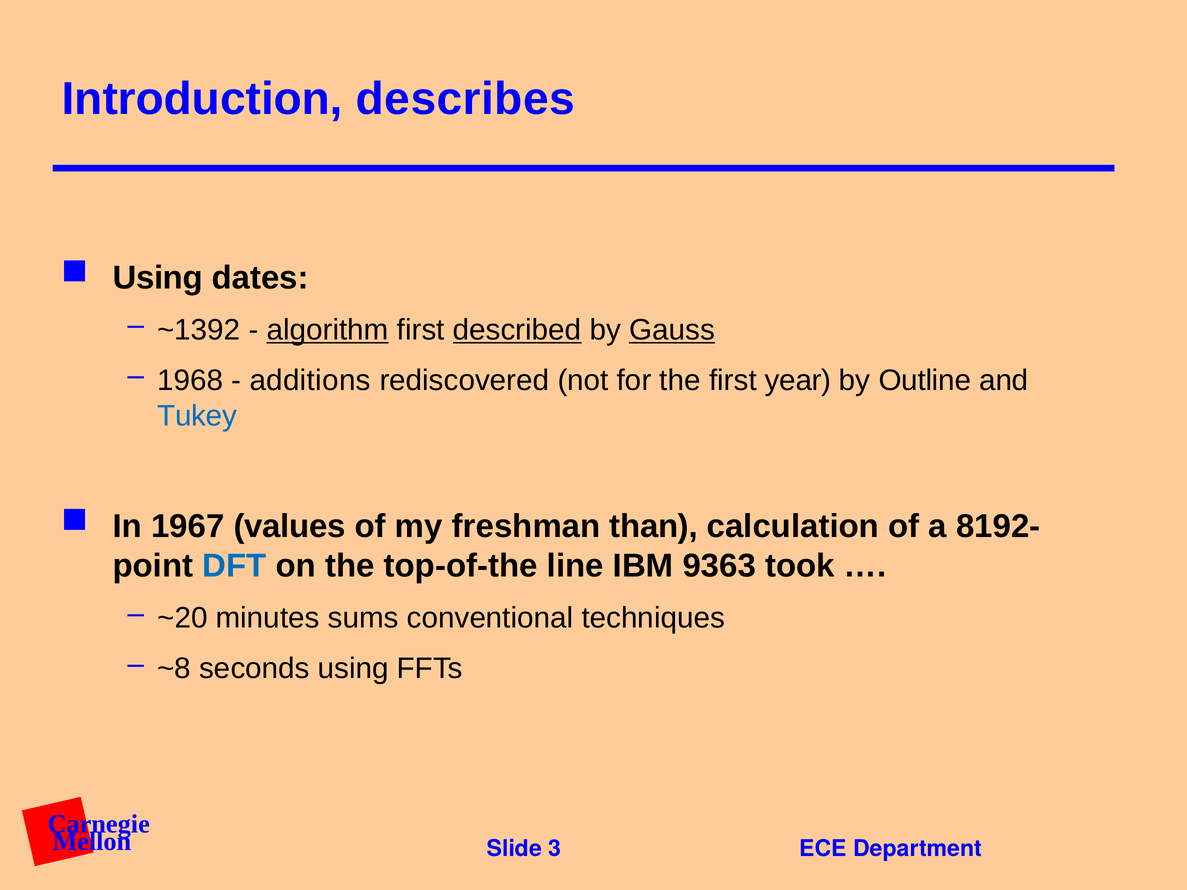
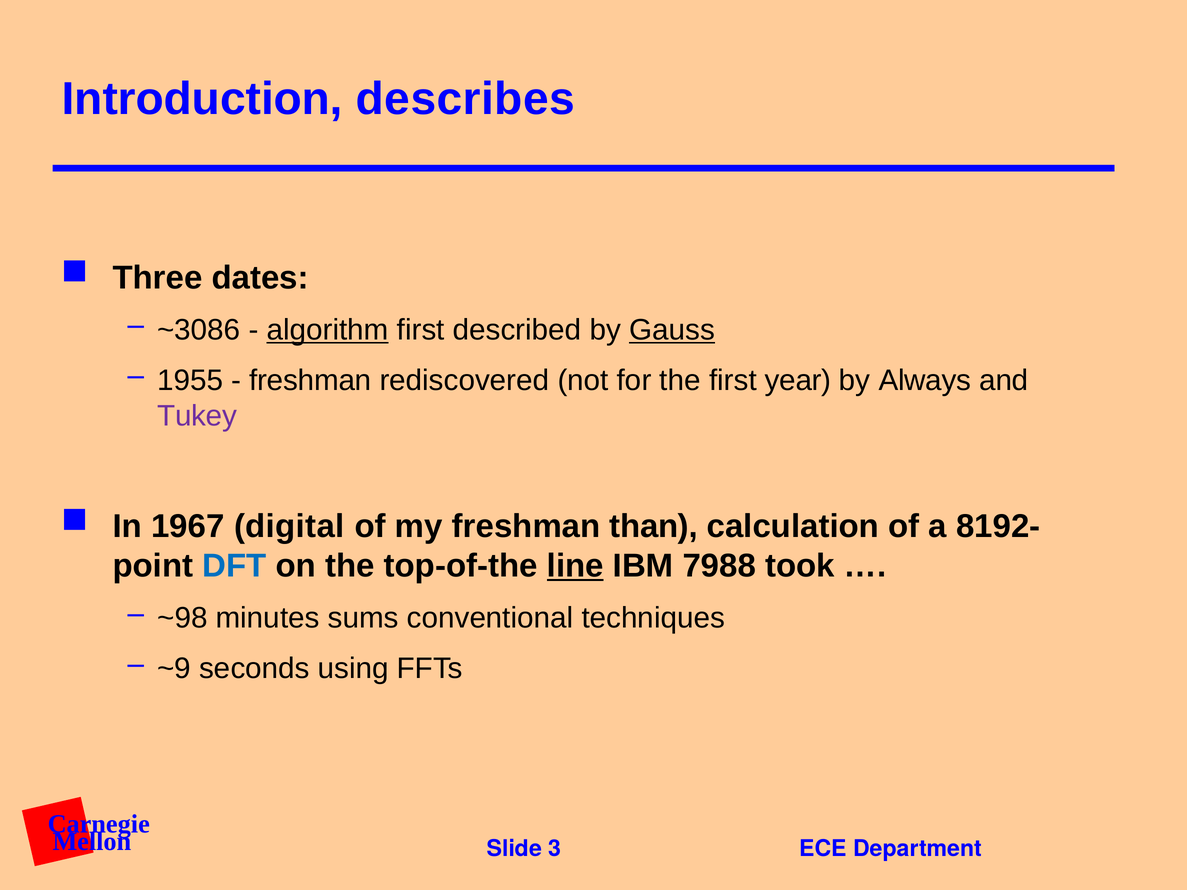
Using at (158, 278): Using -> Three
~1392: ~1392 -> ~3086
described underline: present -> none
1968: 1968 -> 1955
additions at (310, 380): additions -> freshman
Outline: Outline -> Always
Tukey colour: blue -> purple
values: values -> digital
line underline: none -> present
9363: 9363 -> 7988
~20: ~20 -> ~98
~8: ~8 -> ~9
